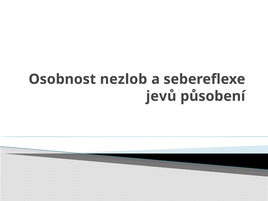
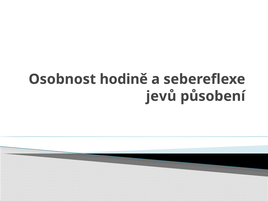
nezlob: nezlob -> hodině
